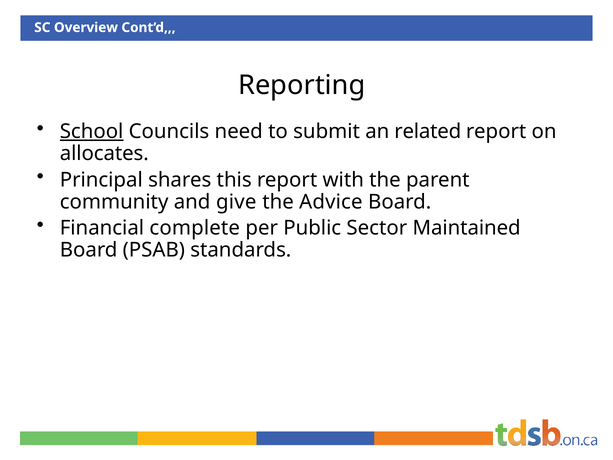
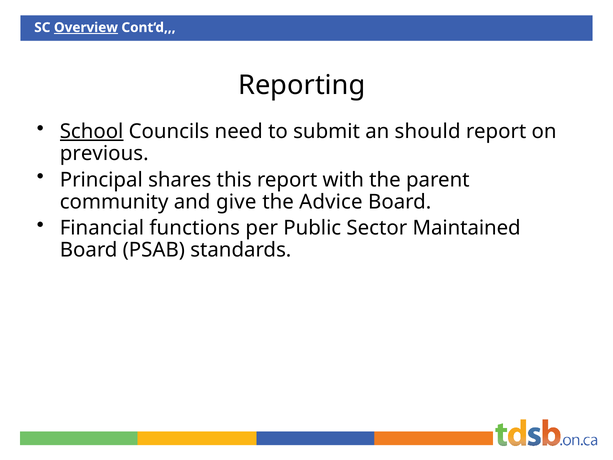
Overview underline: none -> present
related: related -> should
allocates: allocates -> previous
complete: complete -> functions
